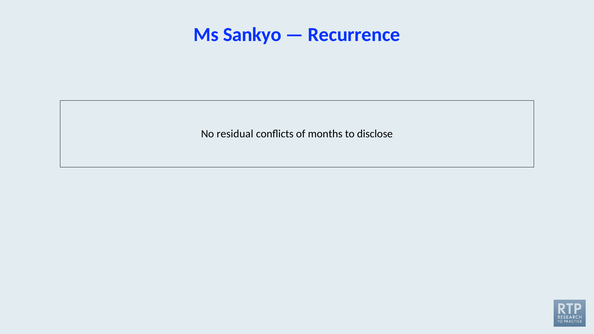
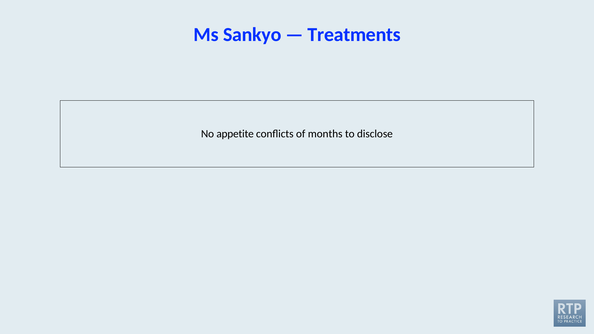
Recurrence: Recurrence -> Treatments
residual: residual -> appetite
